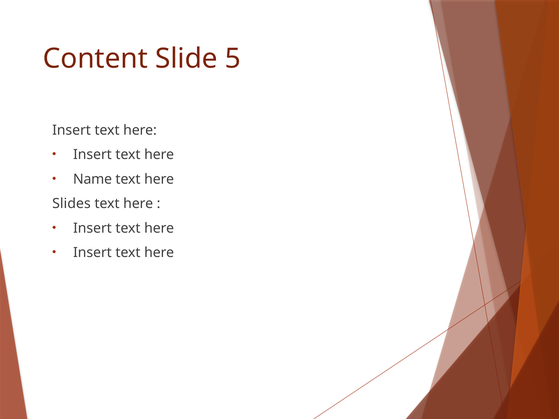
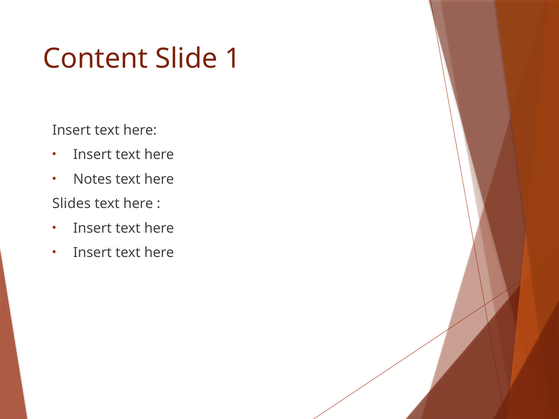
5: 5 -> 1
Name: Name -> Notes
